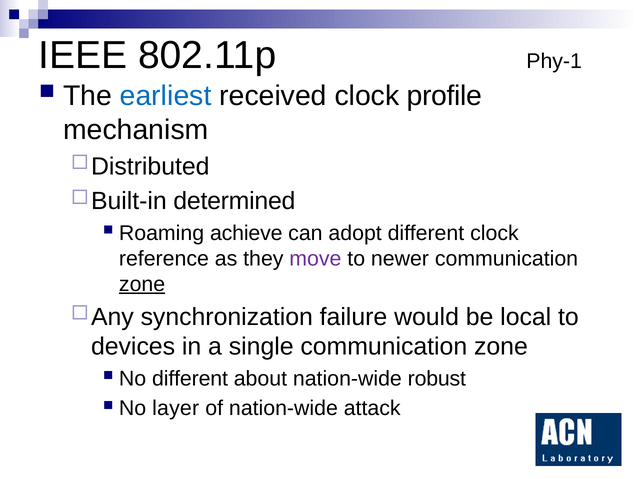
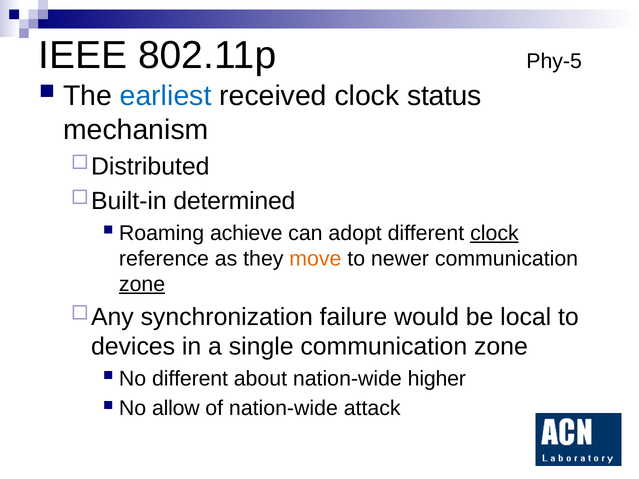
Phy-1: Phy-1 -> Phy-5
profile: profile -> status
clock at (494, 233) underline: none -> present
move colour: purple -> orange
robust: robust -> higher
layer: layer -> allow
